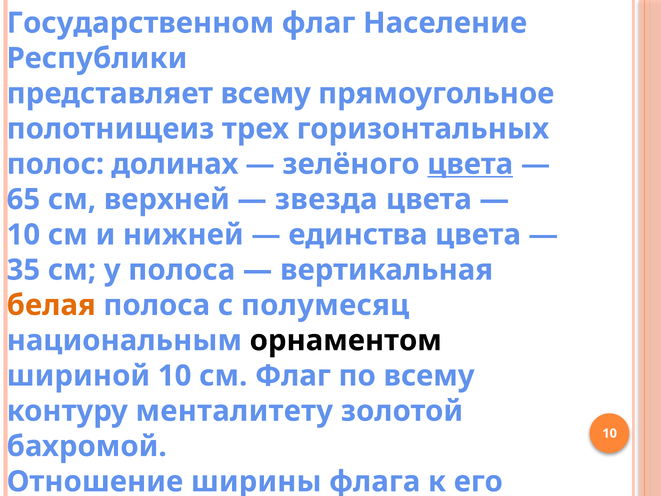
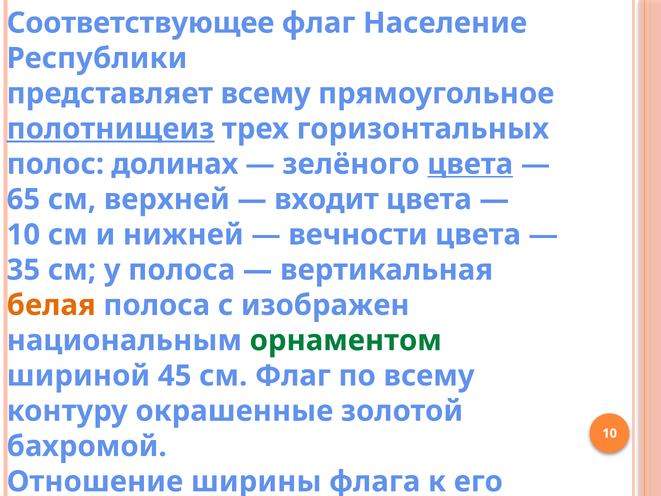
Государственном: Государственном -> Соответствующее
полотнищеиз underline: none -> present
звезда: звезда -> входит
единства: единства -> вечности
полумесяц: полумесяц -> изображен
орнаментом colour: black -> green
шириной 10: 10 -> 45
менталитету: менталитету -> окрашенные
